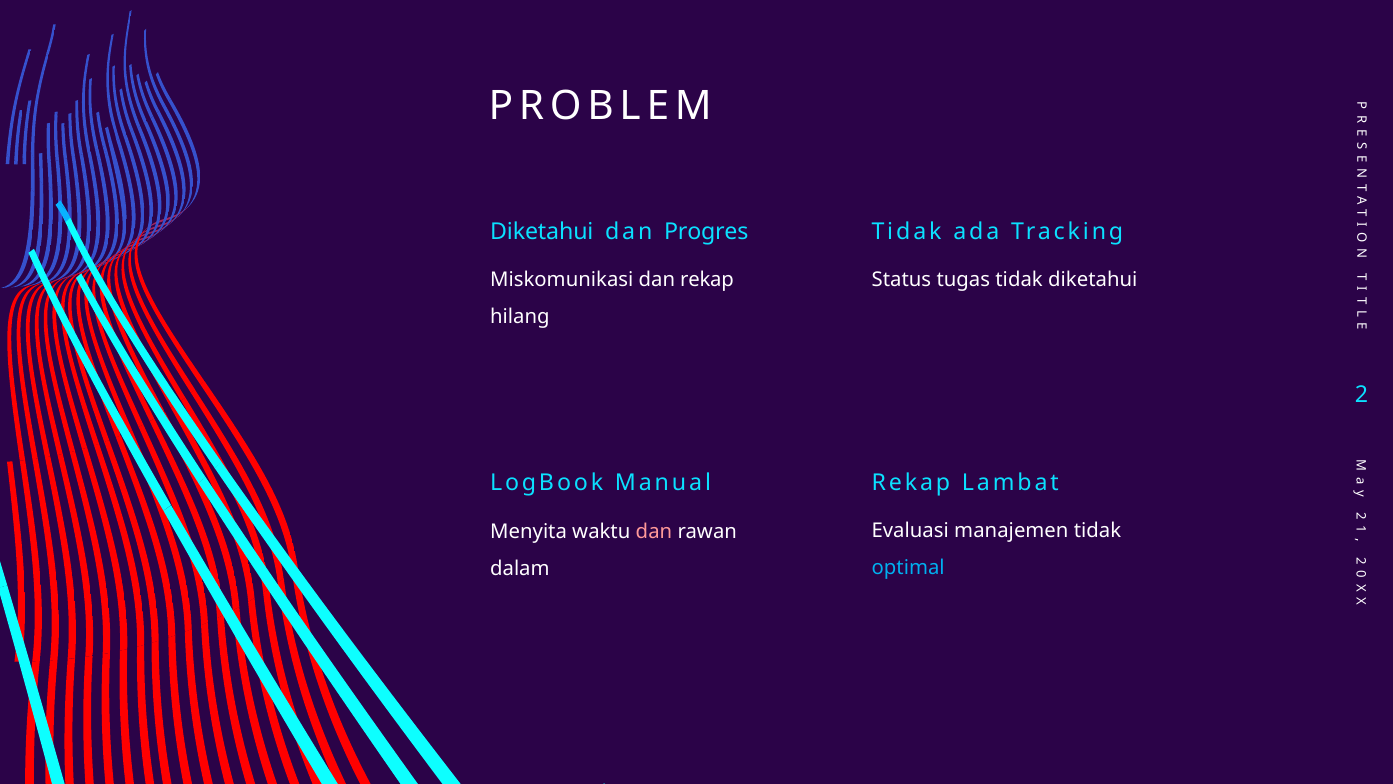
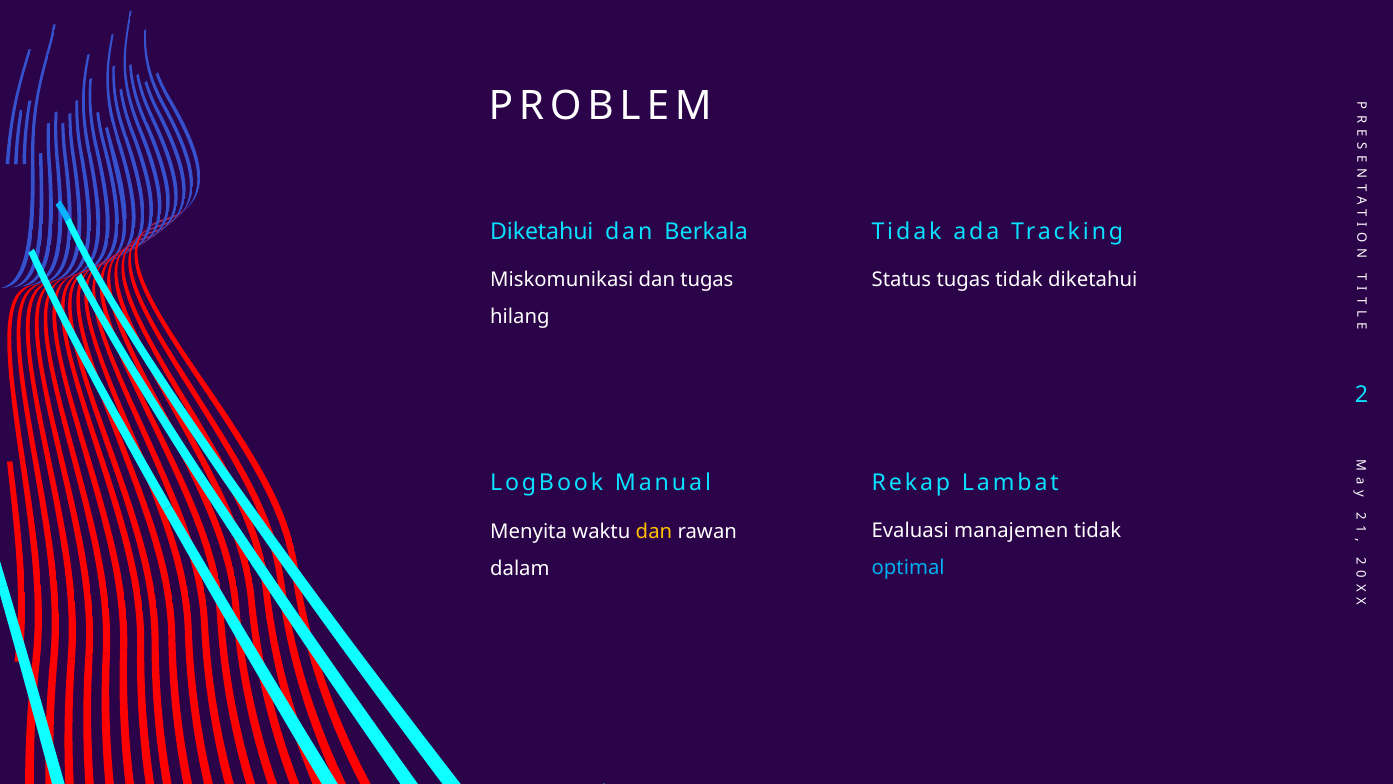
Progres: Progres -> Berkala
dan rekap: rekap -> tugas
dan at (654, 532) colour: pink -> yellow
